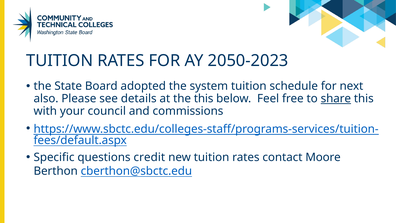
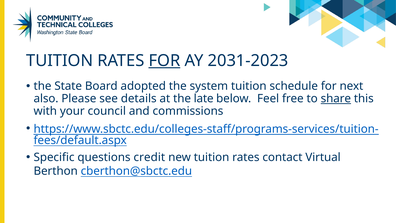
FOR at (164, 61) underline: none -> present
2050-2023: 2050-2023 -> 2031-2023
the this: this -> late
Moore: Moore -> Virtual
